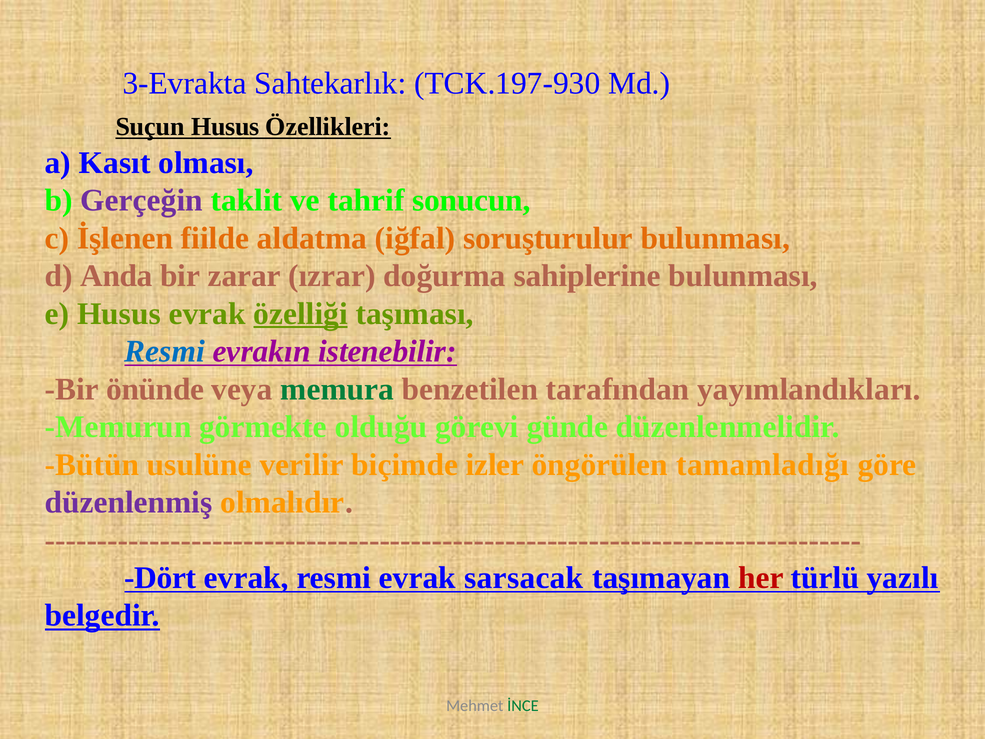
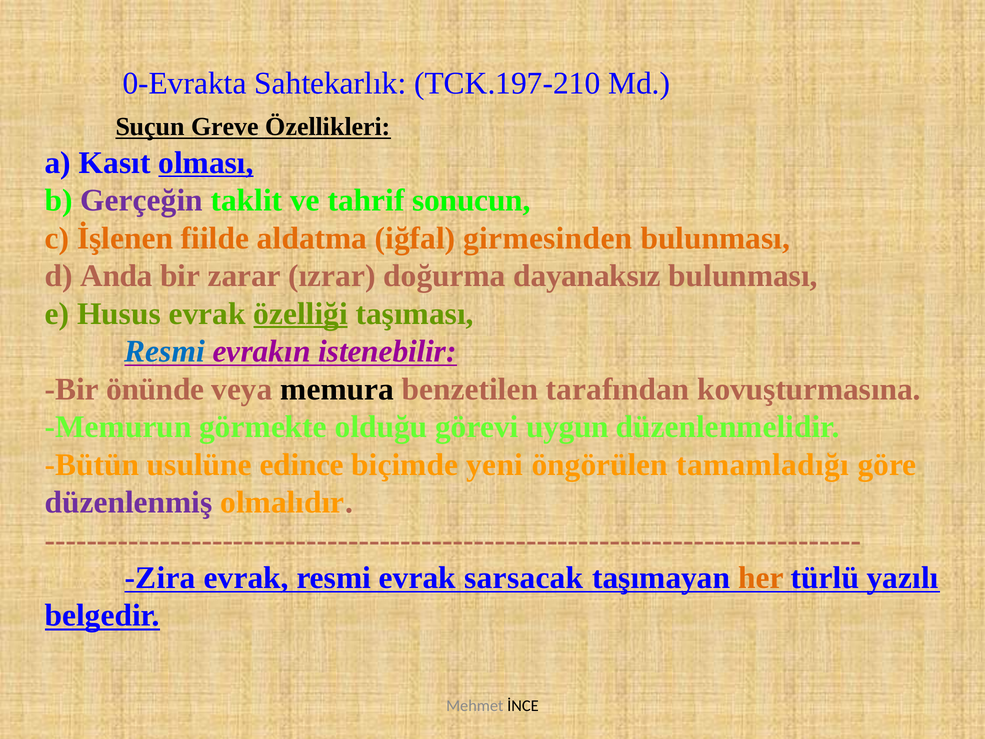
3-Evrakta: 3-Evrakta -> 0-Evrakta
TCK.197-930: TCK.197-930 -> TCK.197-210
Suçun Husus: Husus -> Greve
olması underline: none -> present
soruşturulur: soruşturulur -> girmesinden
sahiplerine: sahiplerine -> dayanaksız
memura colour: green -> black
yayımlandıkları: yayımlandıkları -> kovuşturmasına
günde: günde -> uygun
verilir: verilir -> edince
izler: izler -> yeni
Dört: Dört -> Zira
her colour: red -> orange
İNCE colour: green -> black
